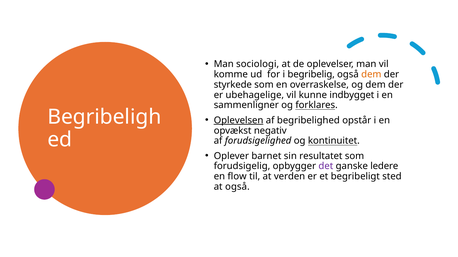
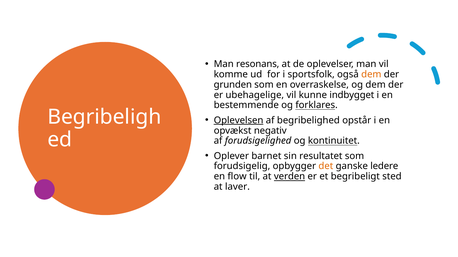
sociologi: sociologi -> resonans
begribelig: begribelig -> sportsfolk
styrkede: styrkede -> grunden
sammenligner: sammenligner -> bestemmende
det colour: purple -> orange
verden underline: none -> present
at også: også -> laver
